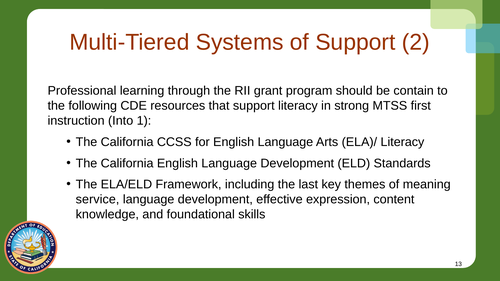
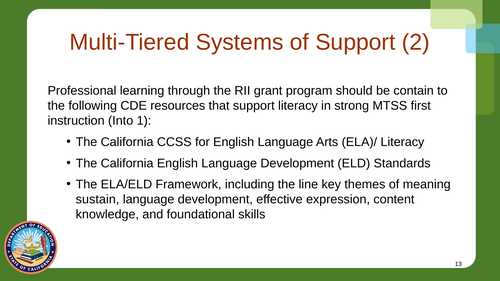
last: last -> line
service: service -> sustain
